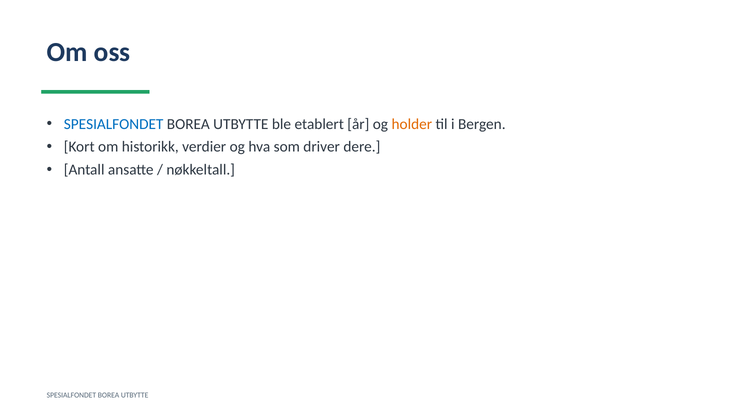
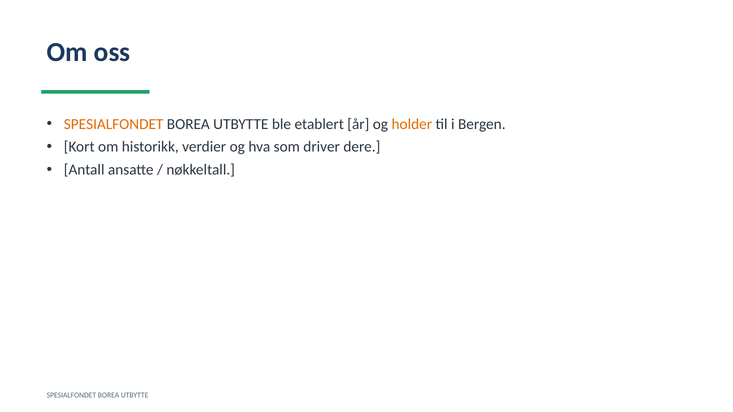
SPESIALFONDET at (114, 124) colour: blue -> orange
